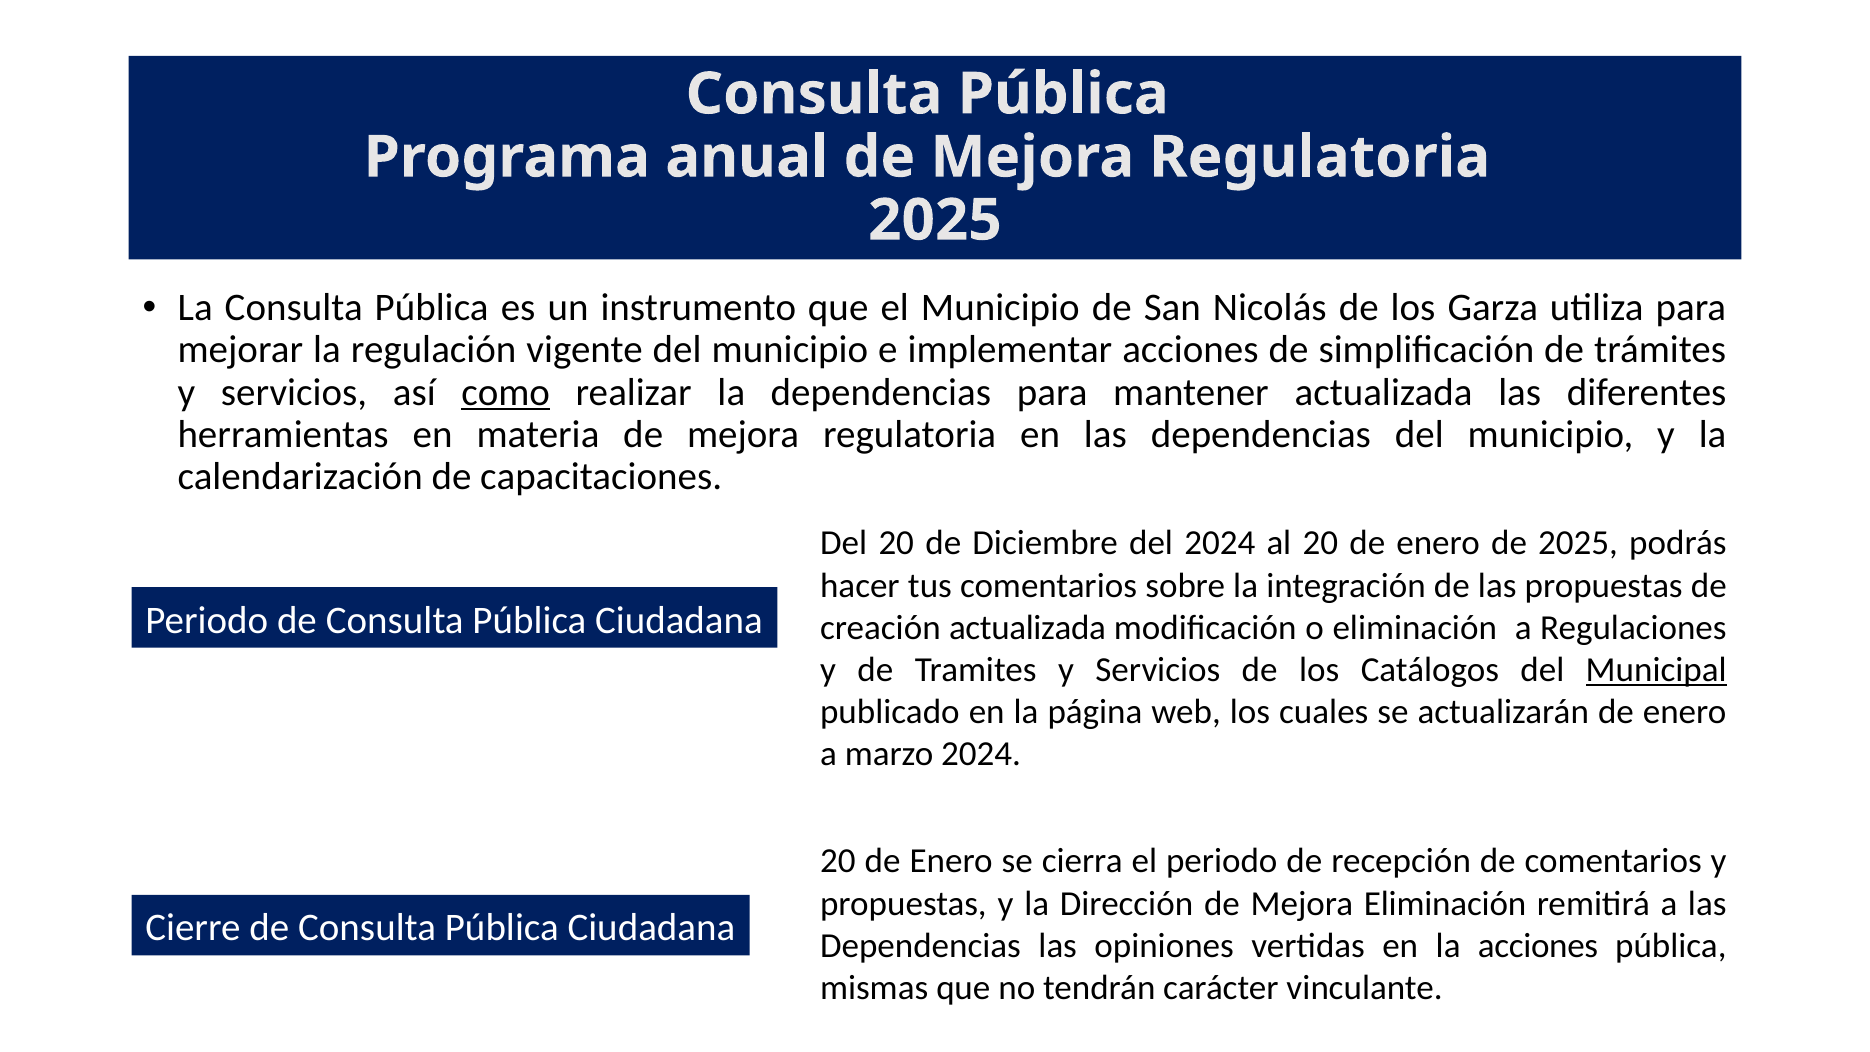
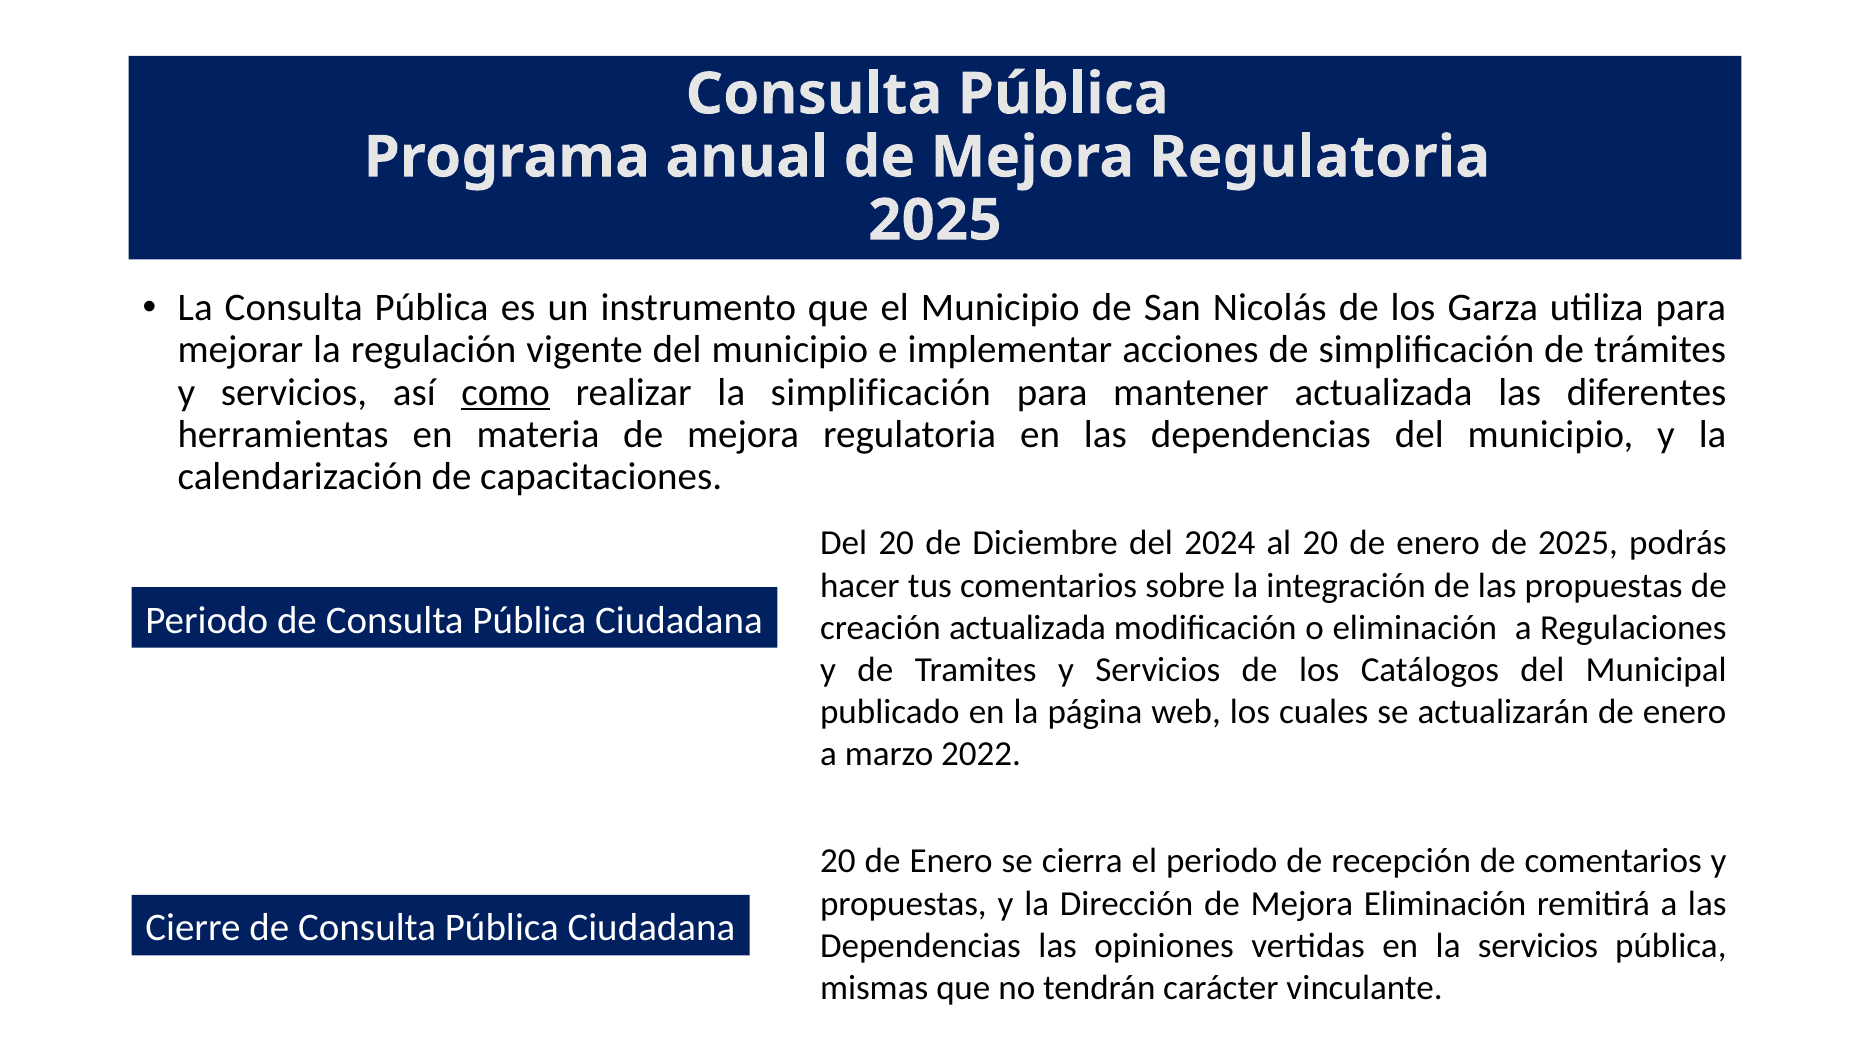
la dependencias: dependencias -> simplificación
Municipal underline: present -> none
marzo 2024: 2024 -> 2022
la acciones: acciones -> servicios
